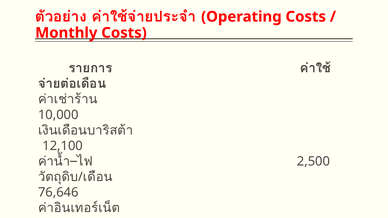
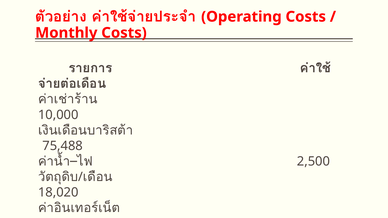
12,100: 12,100 -> 75,488
76,646: 76,646 -> 18,020
